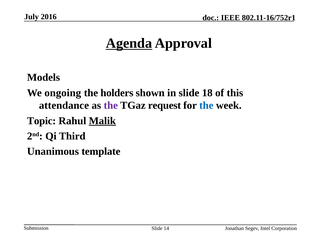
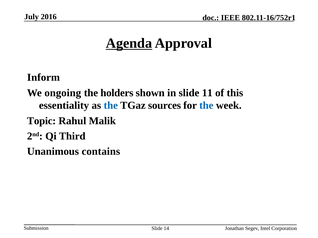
Models: Models -> Inform
18: 18 -> 11
attendance: attendance -> essentiality
the at (111, 106) colour: purple -> blue
request: request -> sources
Malik underline: present -> none
template: template -> contains
